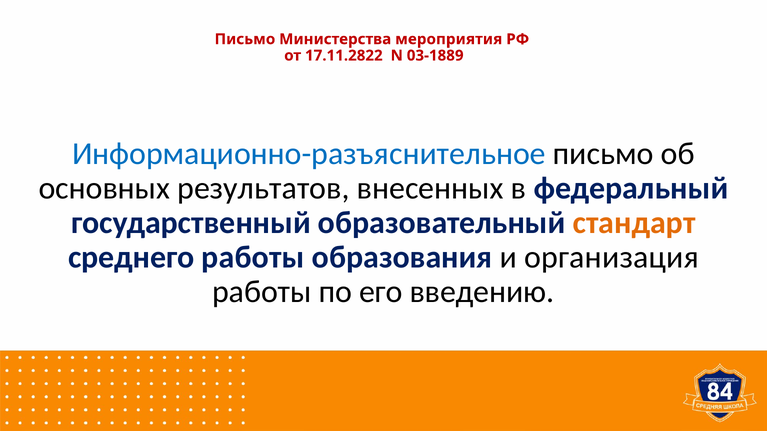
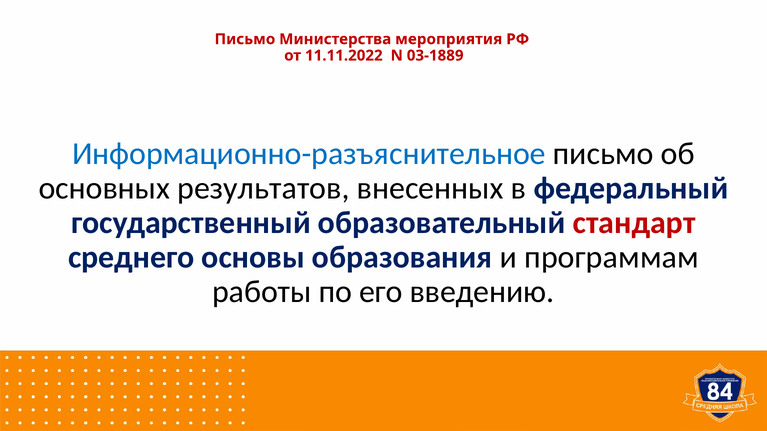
17.11.2822: 17.11.2822 -> 11.11.2022
стандарт colour: orange -> red
среднего работы: работы -> основы
организация: организация -> программам
